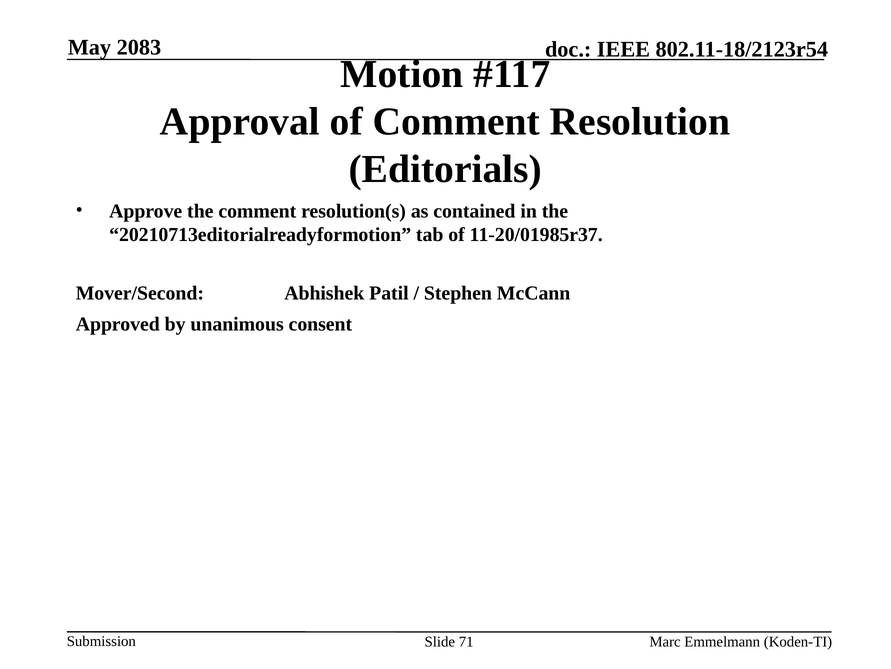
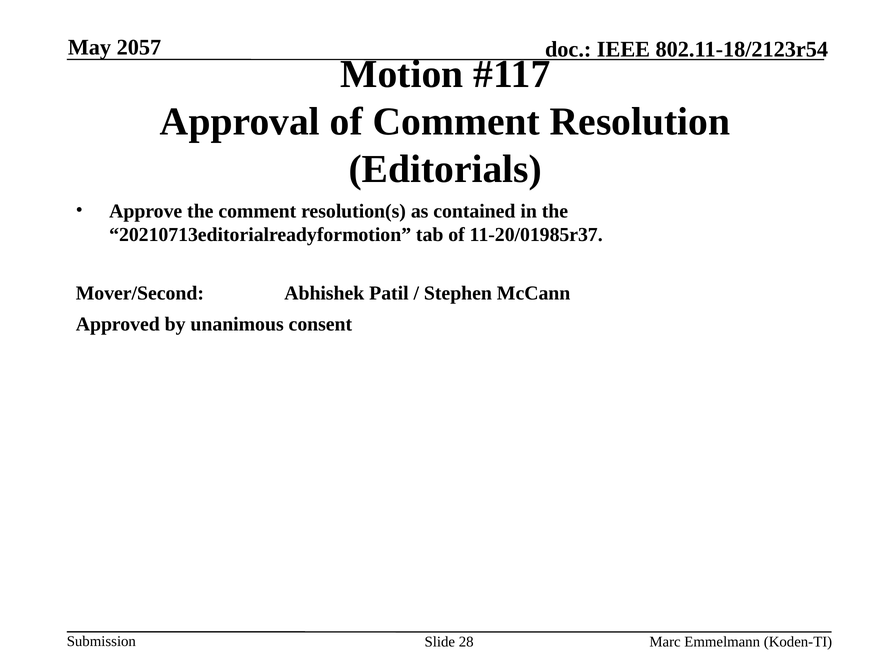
2083: 2083 -> 2057
71: 71 -> 28
